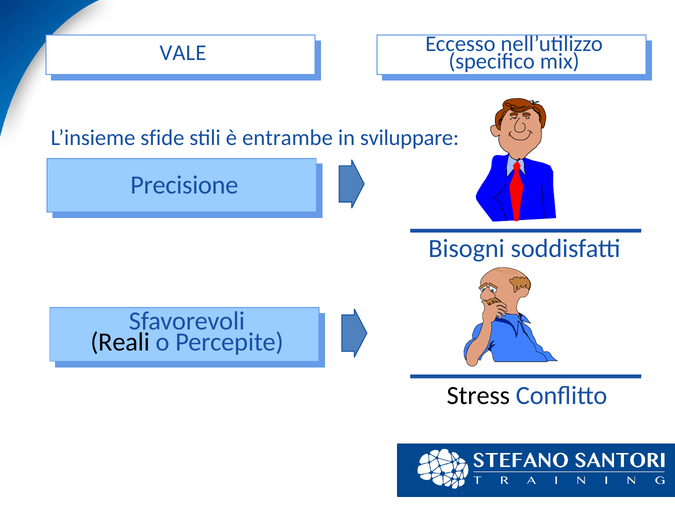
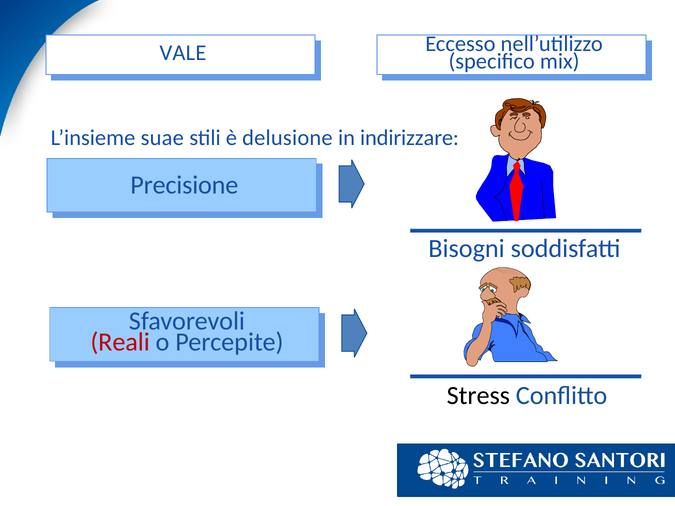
sfide: sfide -> suae
entrambe: entrambe -> delusione
sviluppare: sviluppare -> indirizzare
Reali colour: black -> red
